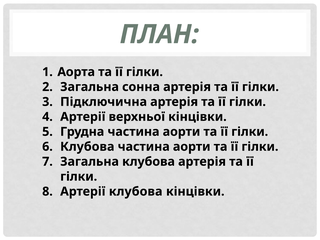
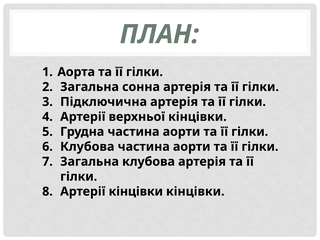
Артерії клубова: клубова -> кінцівки
